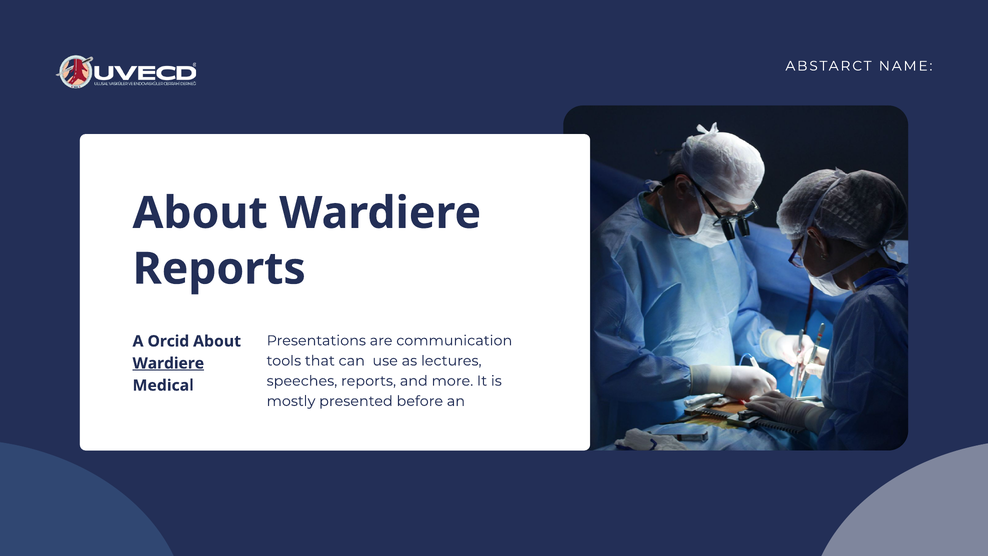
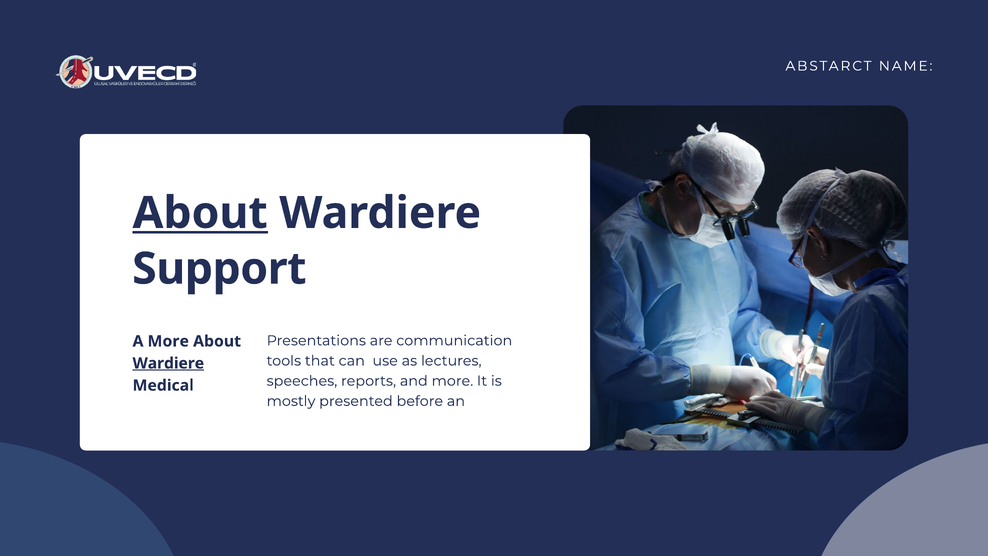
About at (200, 213) underline: none -> present
Reports at (219, 269): Reports -> Support
A Orcid: Orcid -> More
